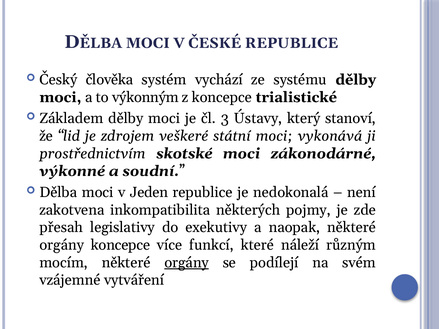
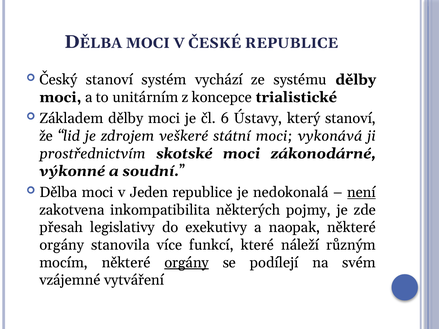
Český člověka: člověka -> stanoví
výkonným: výkonným -> unitárním
3: 3 -> 6
není underline: none -> present
orgány koncepce: koncepce -> stanovila
